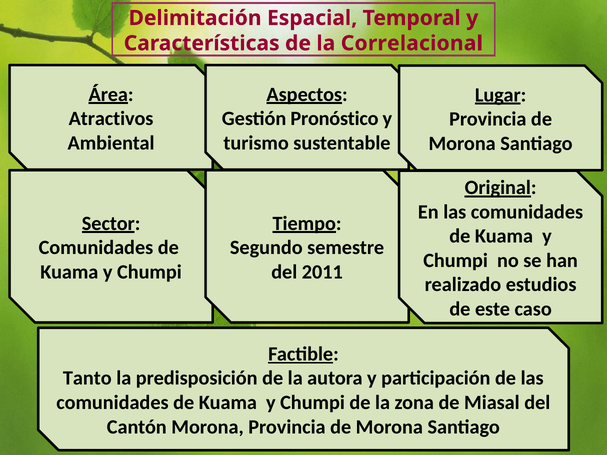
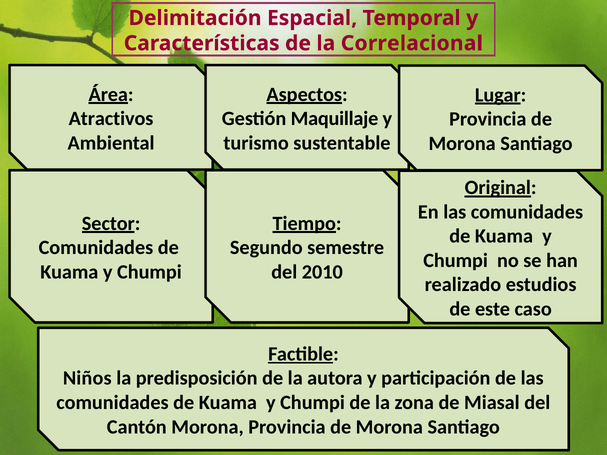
Pronóstico: Pronóstico -> Maquillaje
2011: 2011 -> 2010
Tanto: Tanto -> Niños
